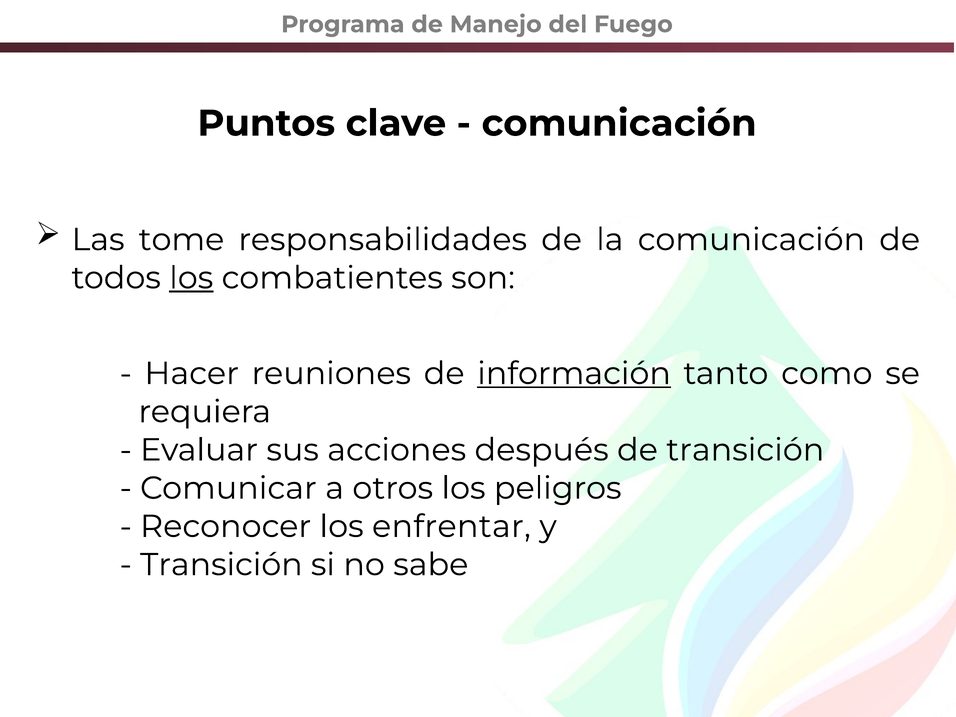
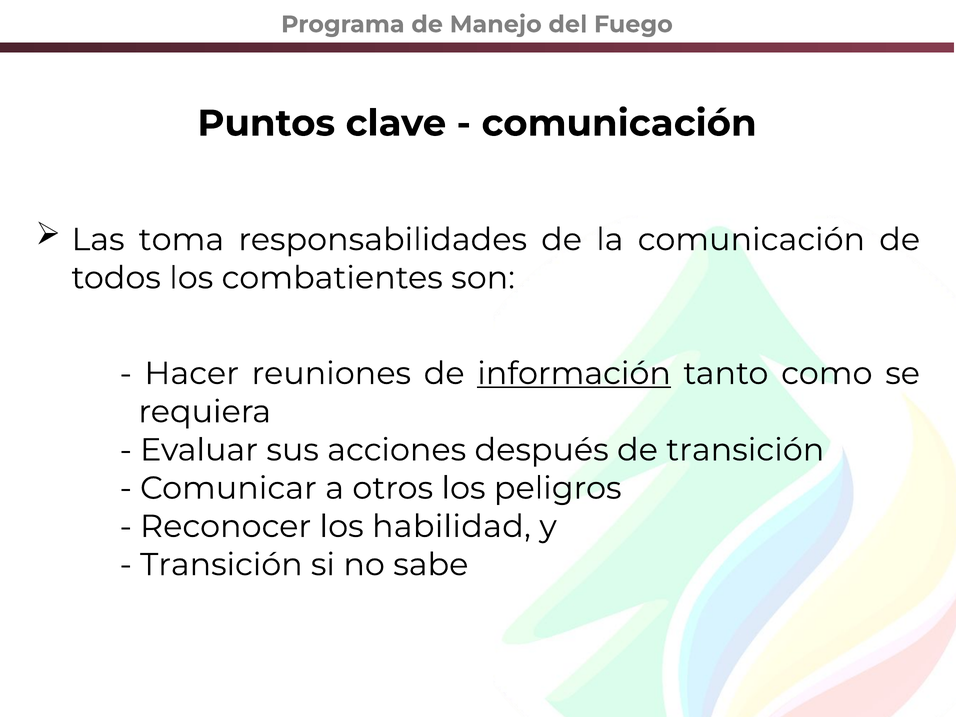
tome: tome -> toma
los at (191, 278) underline: present -> none
enfrentar: enfrentar -> habilidad
